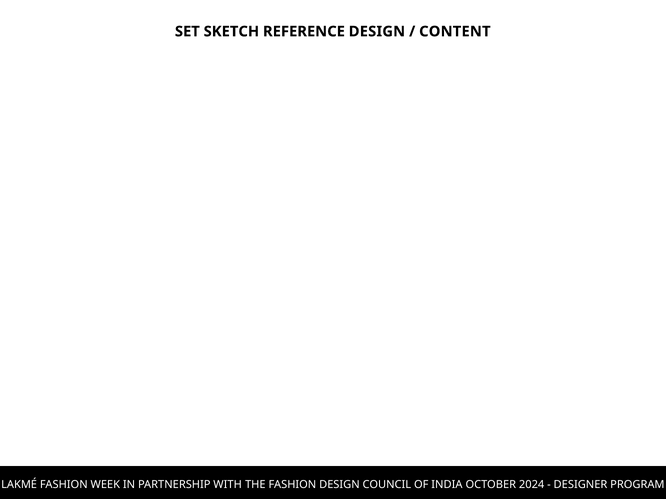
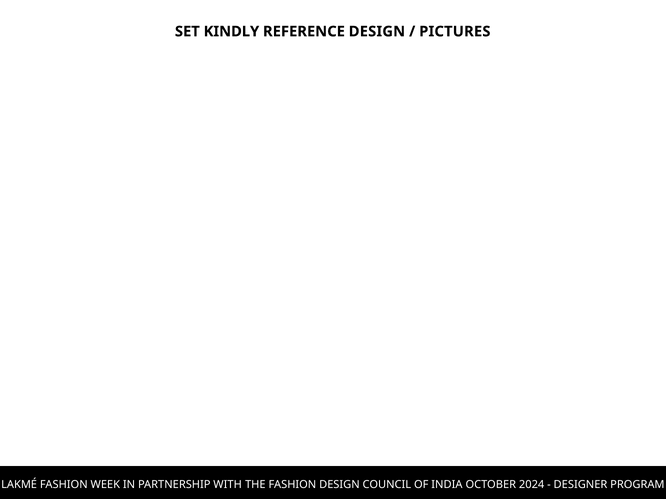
SKETCH: SKETCH -> KINDLY
CONTENT: CONTENT -> PICTURES
